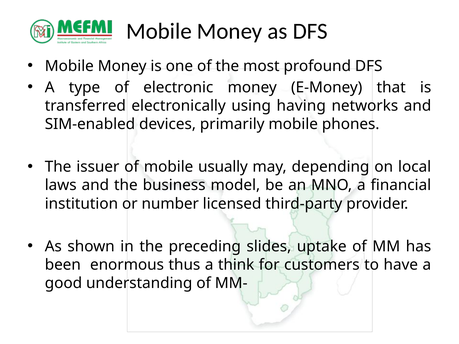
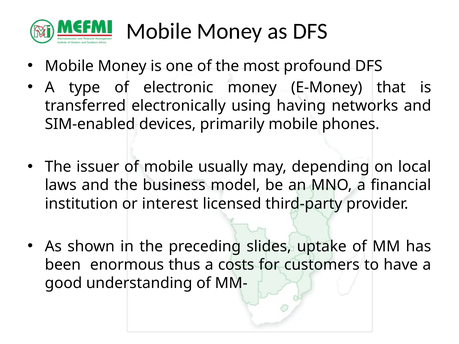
number: number -> interest
think: think -> costs
